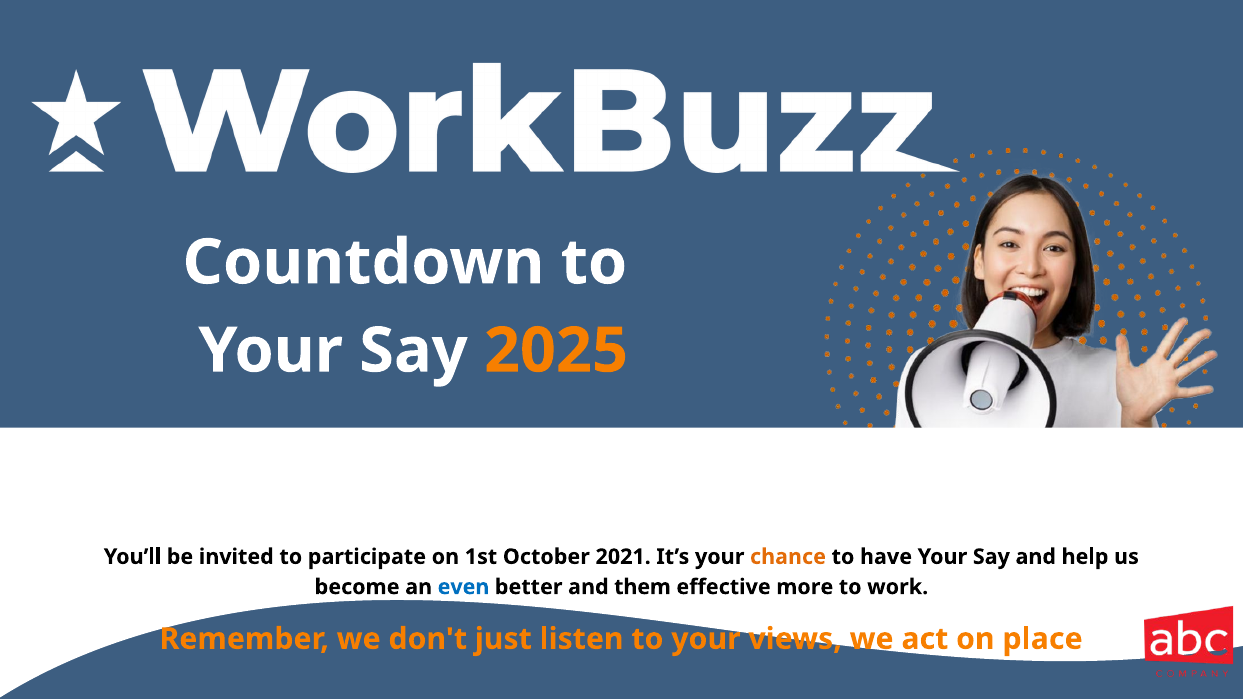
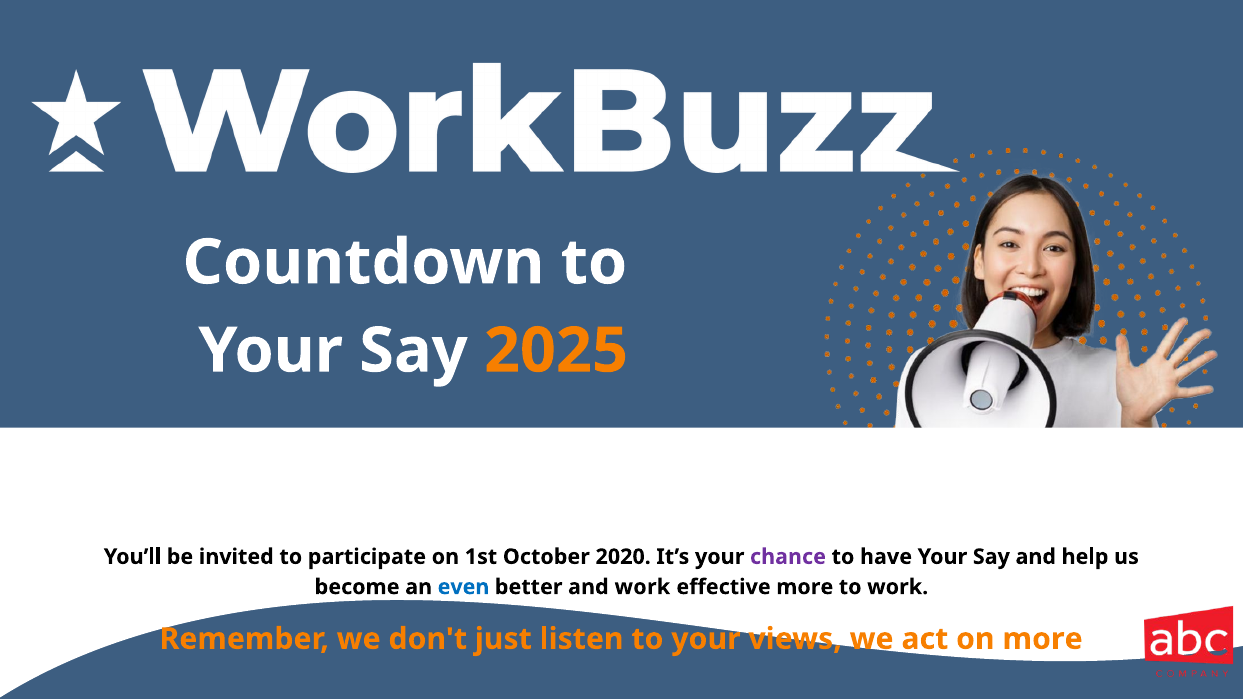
2021: 2021 -> 2020
chance colour: orange -> purple
and them: them -> work
on place: place -> more
